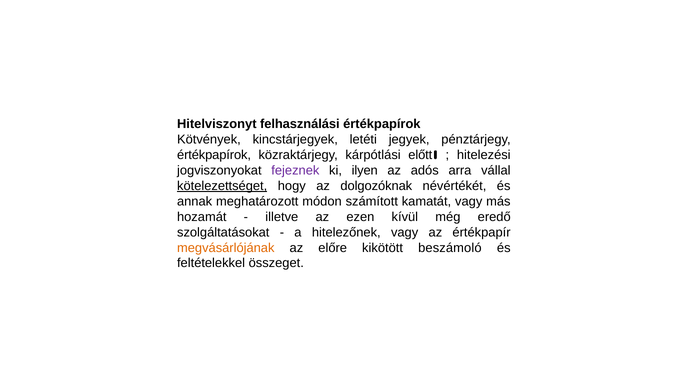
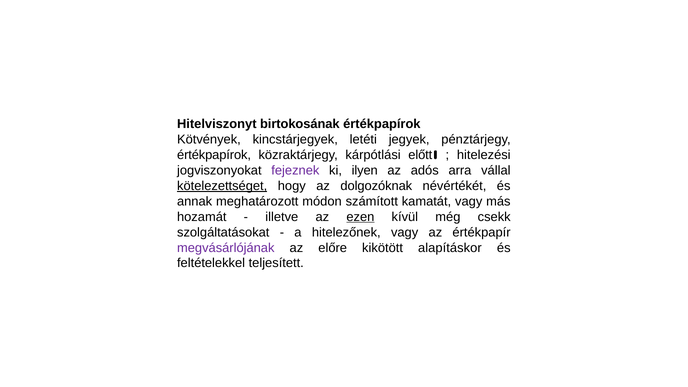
felhasználási: felhasználási -> birtokosának
ezen underline: none -> present
eredő: eredő -> csekk
megvásárlójának colour: orange -> purple
beszámoló: beszámoló -> alapításkor
összeget: összeget -> teljesített
